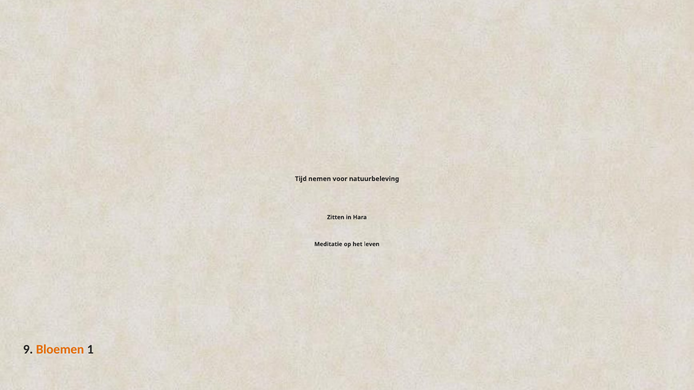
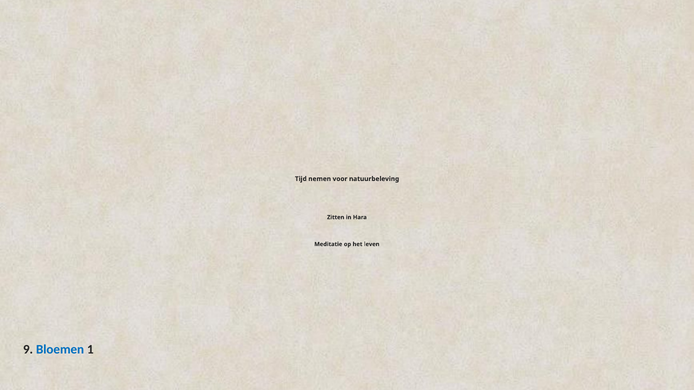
Bloemen colour: orange -> blue
